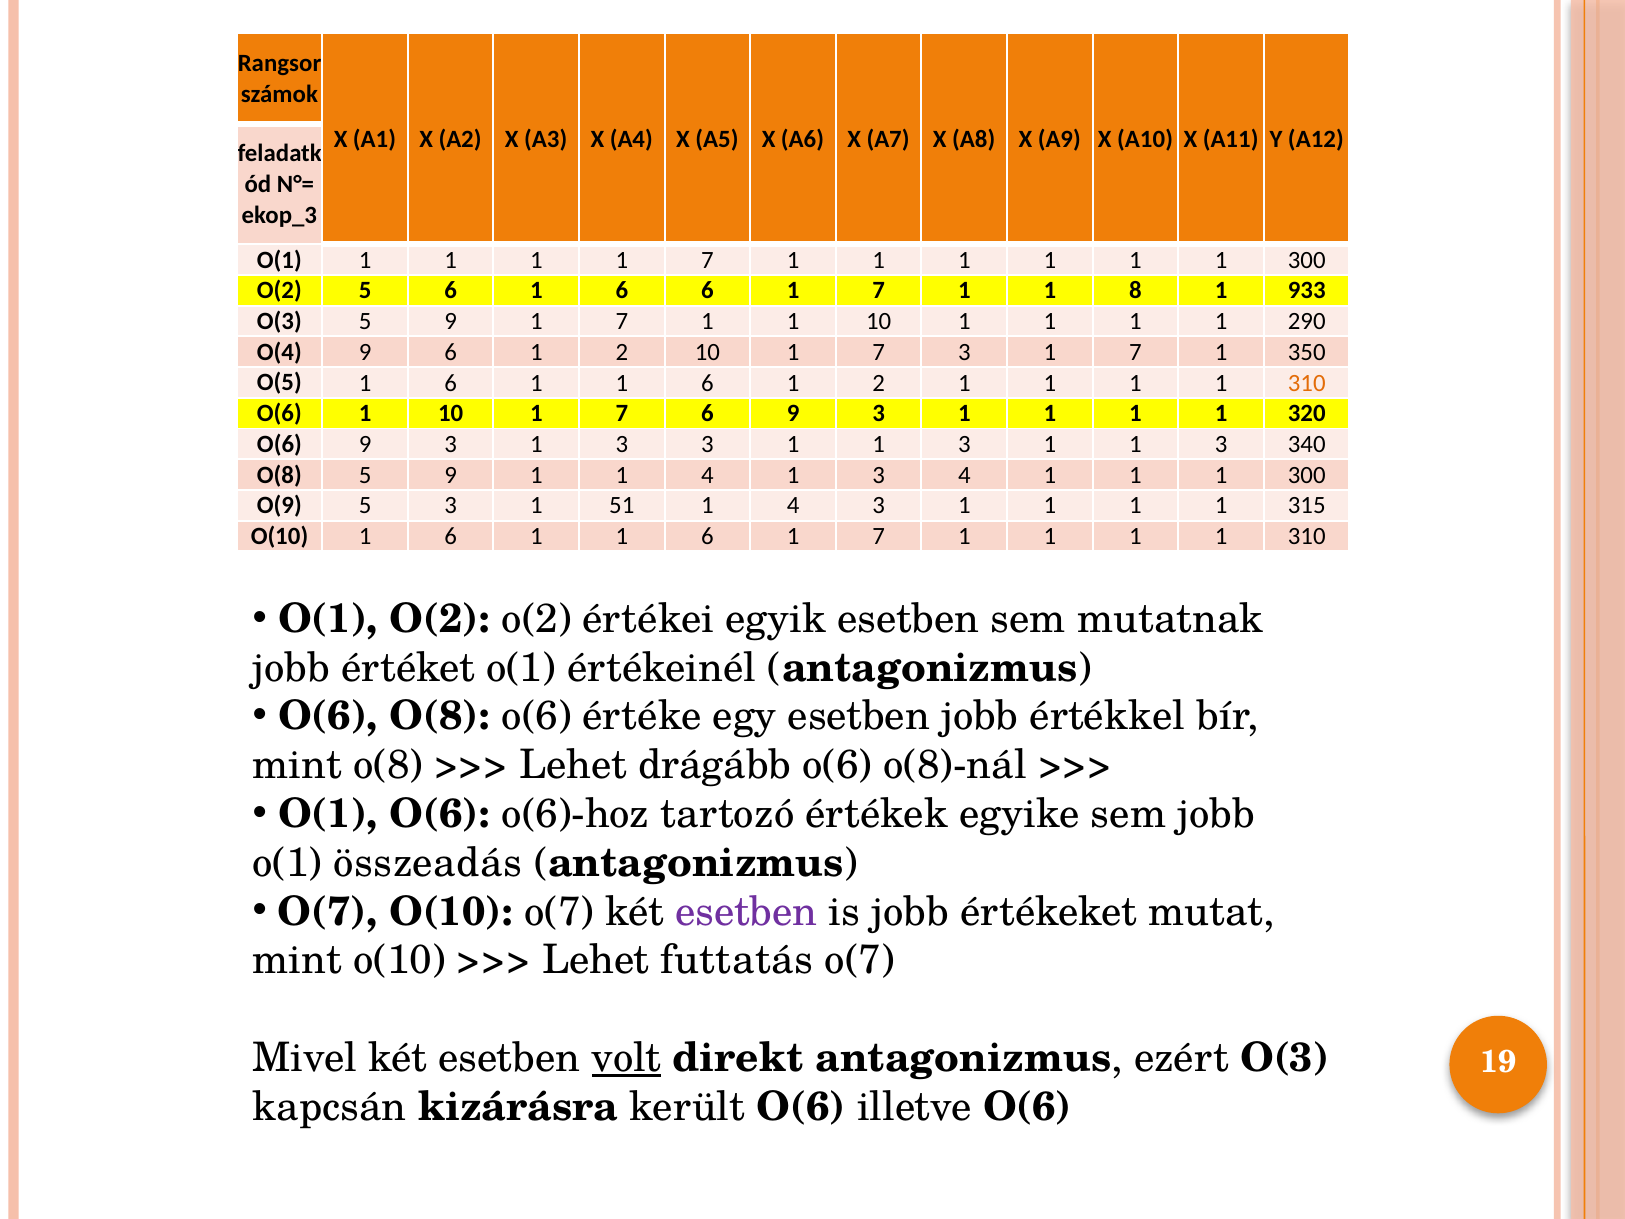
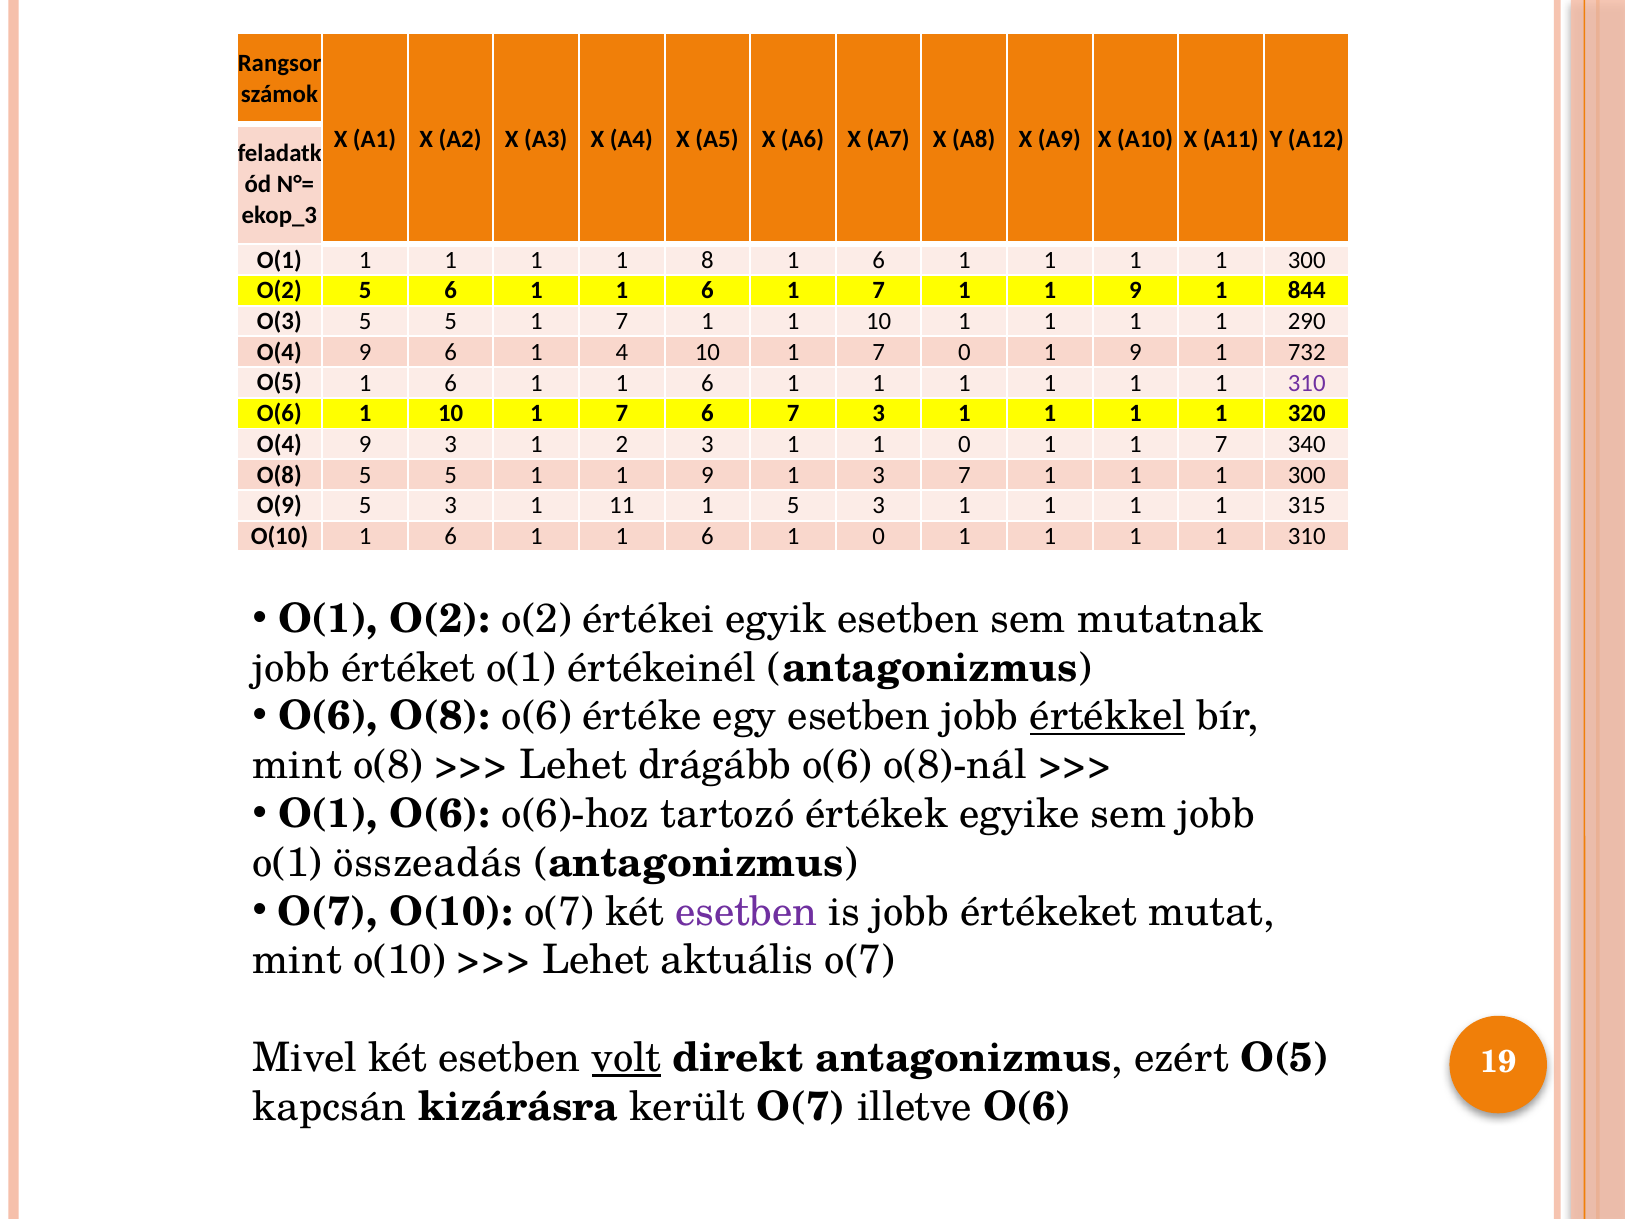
1 1 7: 7 -> 8
1 at (879, 260): 1 -> 6
5 6 1 6: 6 -> 1
7 1 1 8: 8 -> 9
933: 933 -> 844
O(3 5 9: 9 -> 5
9 6 1 2: 2 -> 4
7 3: 3 -> 0
7 at (1136, 352): 7 -> 9
350: 350 -> 732
2 at (879, 383): 2 -> 1
310 at (1307, 383) colour: orange -> purple
6 9: 9 -> 7
O(6 at (279, 444): O(6 -> O(4
3 1 3: 3 -> 2
3 at (964, 444): 3 -> 0
3 at (1221, 444): 3 -> 7
O(8 5 9: 9 -> 5
4 at (708, 475): 4 -> 9
3 4: 4 -> 7
51: 51 -> 11
4 at (793, 506): 4 -> 5
1 6 1 7: 7 -> 0
értékkel underline: none -> present
futtatás: futtatás -> aktuális
ezért O(3: O(3 -> O(5
került O(6: O(6 -> O(7
